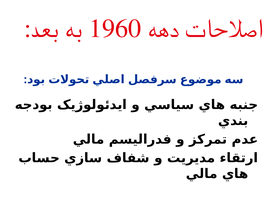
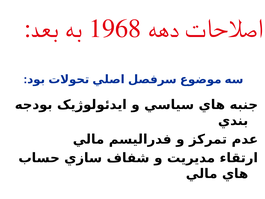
1960: 1960 -> 1968
